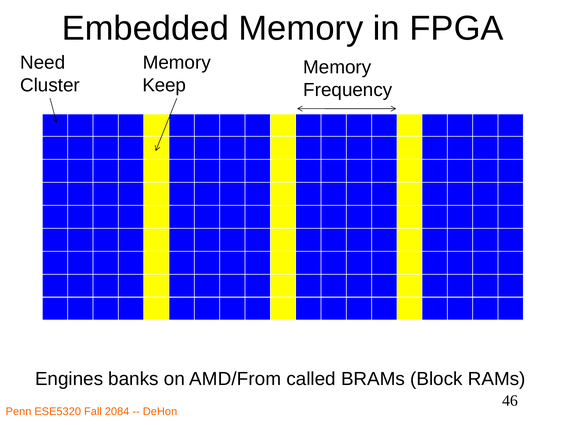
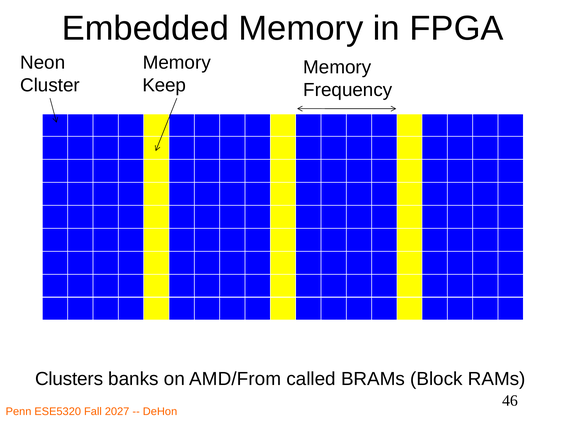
Need: Need -> Neon
Engines: Engines -> Clusters
2084: 2084 -> 2027
